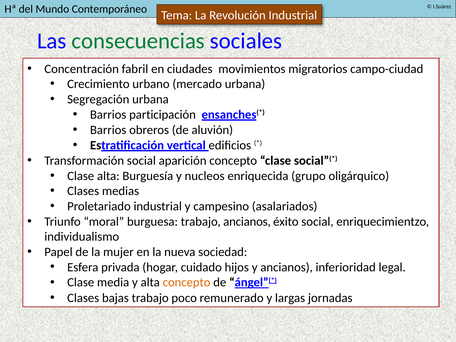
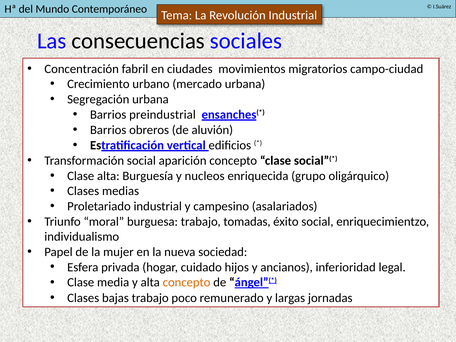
consecuencias colour: green -> black
participación: participación -> preindustrial
trabajo ancianos: ancianos -> tomadas
